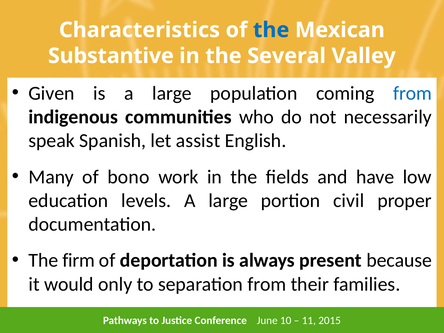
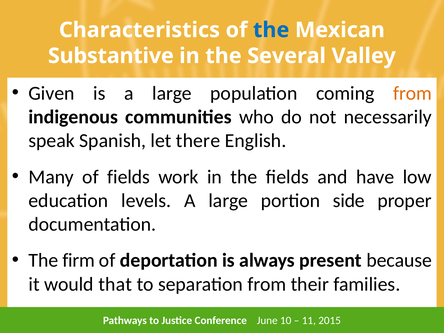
from at (412, 93) colour: blue -> orange
assist: assist -> there
of bono: bono -> fields
civil: civil -> side
only: only -> that
